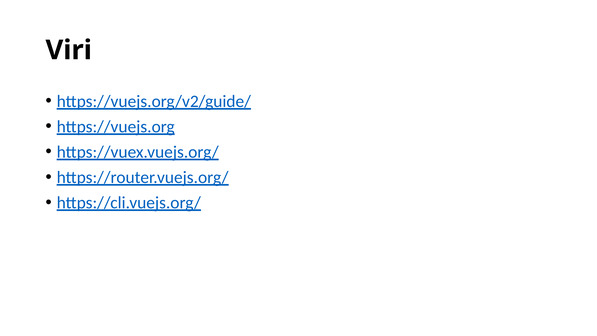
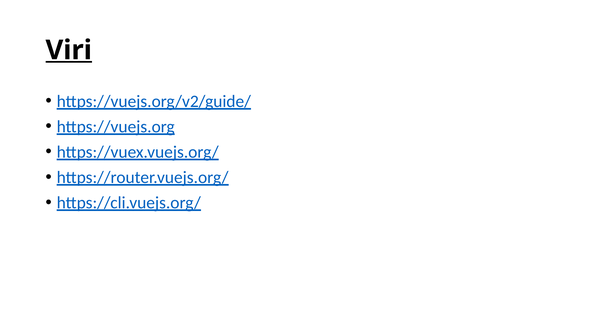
Viri underline: none -> present
